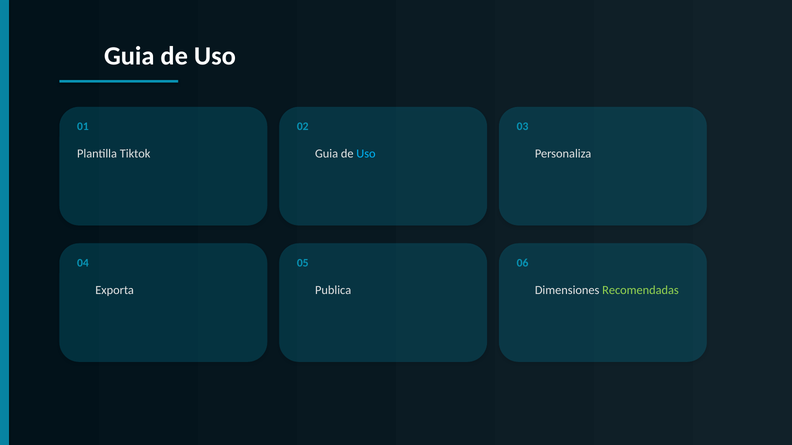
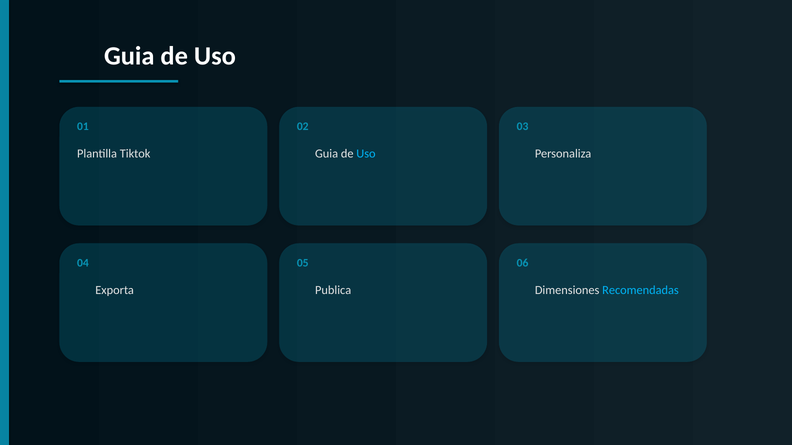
Recomendadas colour: light green -> light blue
